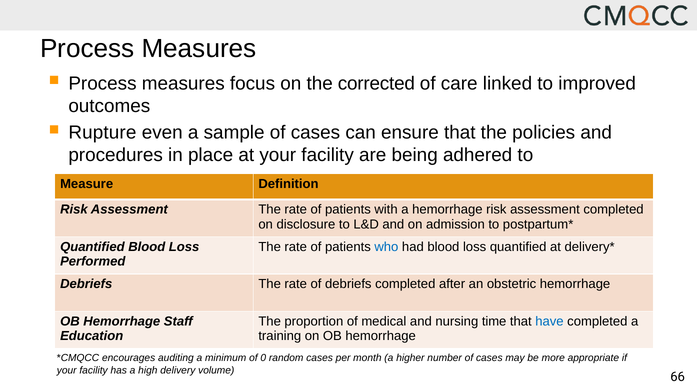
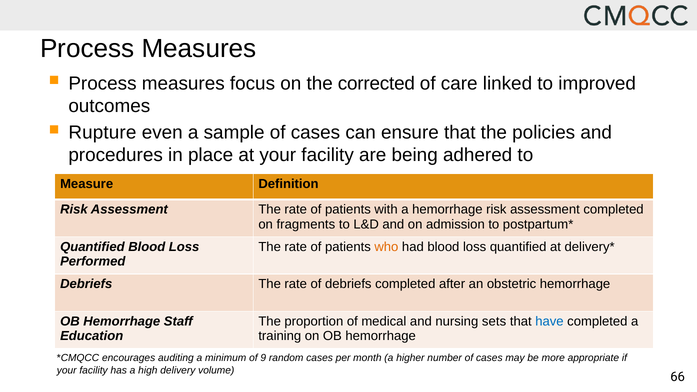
disclosure: disclosure -> fragments
who colour: blue -> orange
time: time -> sets
0: 0 -> 9
